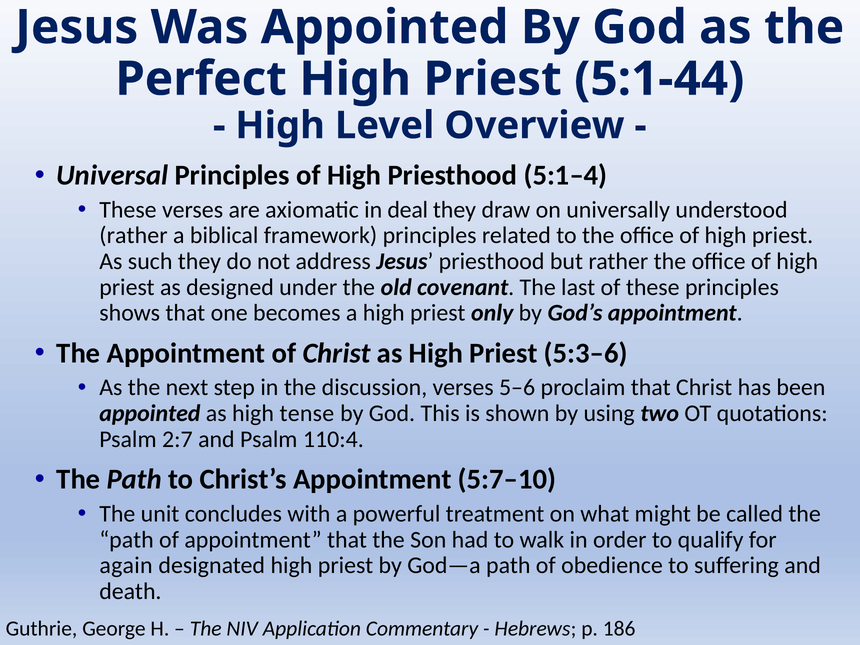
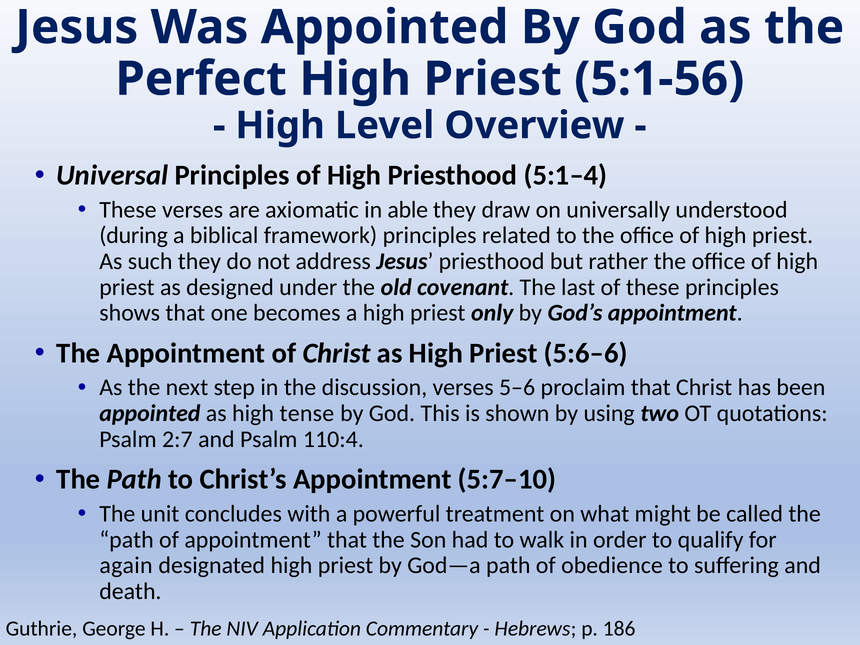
5:1-44: 5:1-44 -> 5:1-56
deal: deal -> able
rather at (133, 236): rather -> during
5:3–6: 5:3–6 -> 5:6–6
